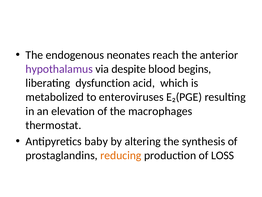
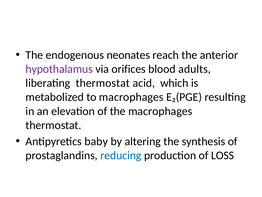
despite: despite -> orifices
begins: begins -> adults
liberating dysfunction: dysfunction -> thermostat
to enteroviruses: enteroviruses -> macrophages
reducing colour: orange -> blue
